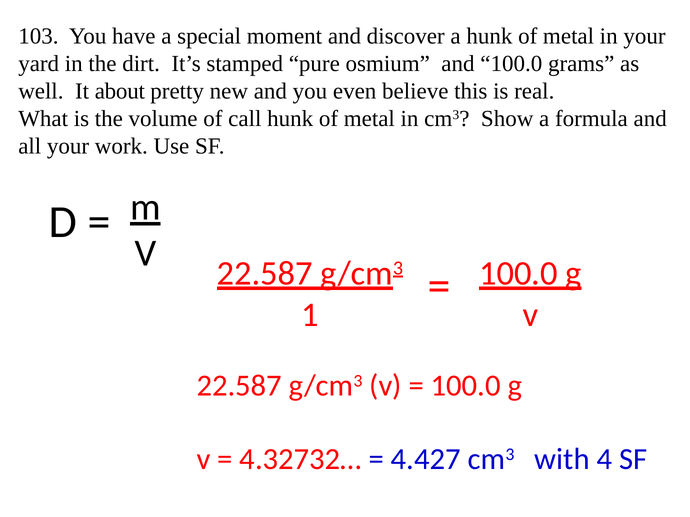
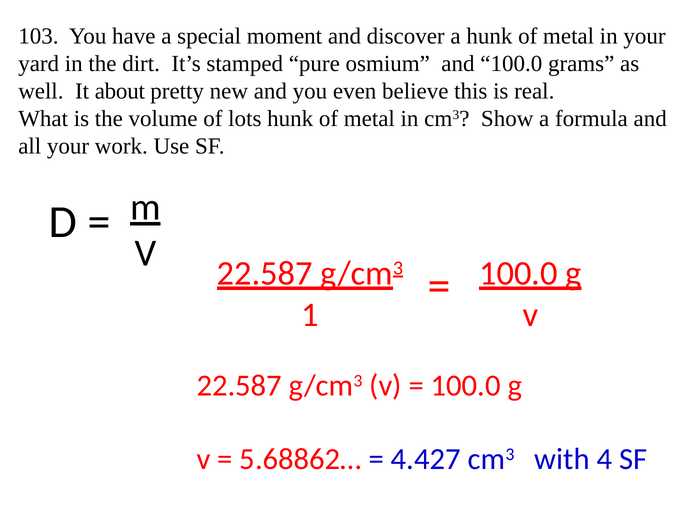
call: call -> lots
4.32732…: 4.32732… -> 5.68862…
